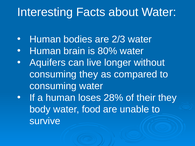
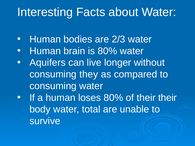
loses 28%: 28% -> 80%
their they: they -> their
food: food -> total
